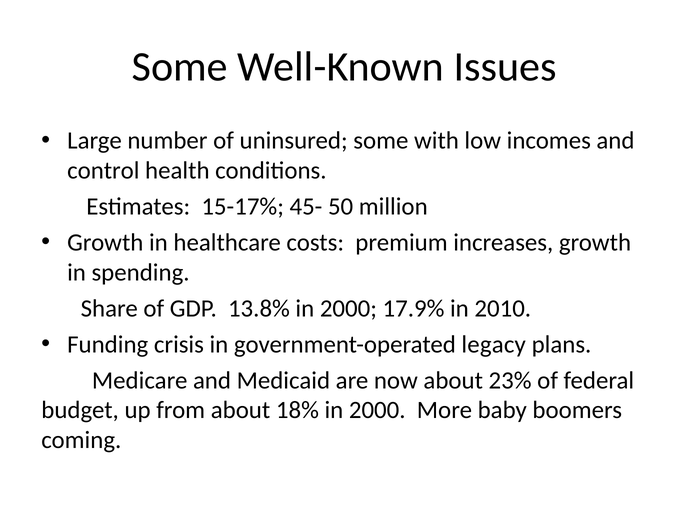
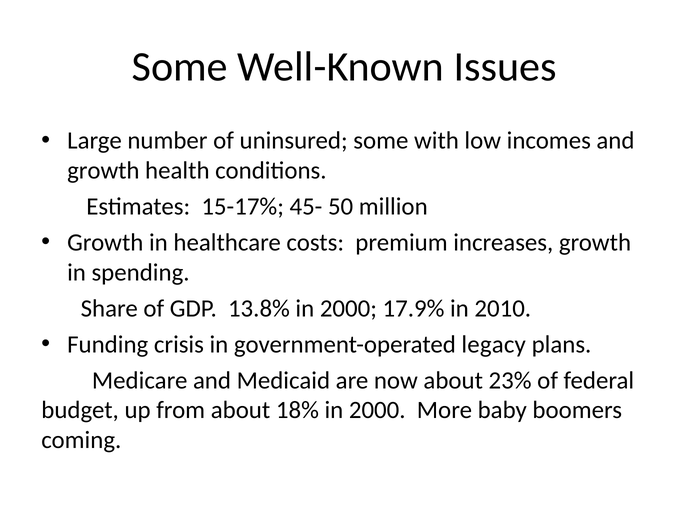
control at (103, 171): control -> growth
